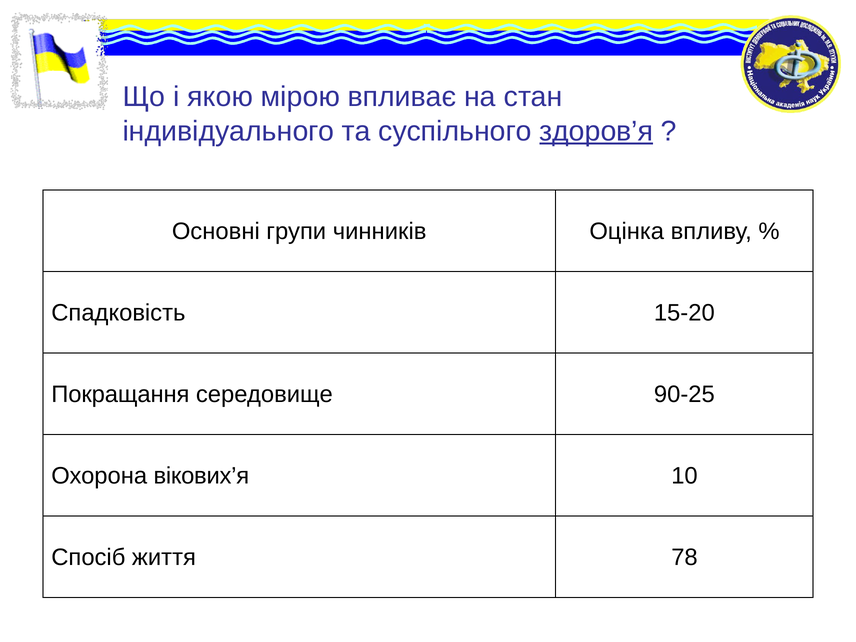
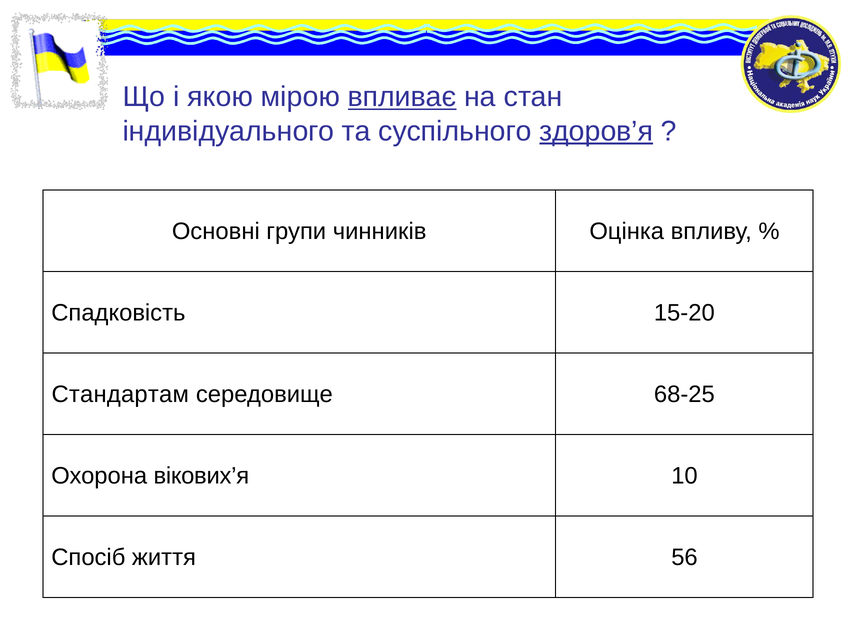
впливає underline: none -> present
Покращання: Покращання -> Стандартам
90-25: 90-25 -> 68-25
78: 78 -> 56
